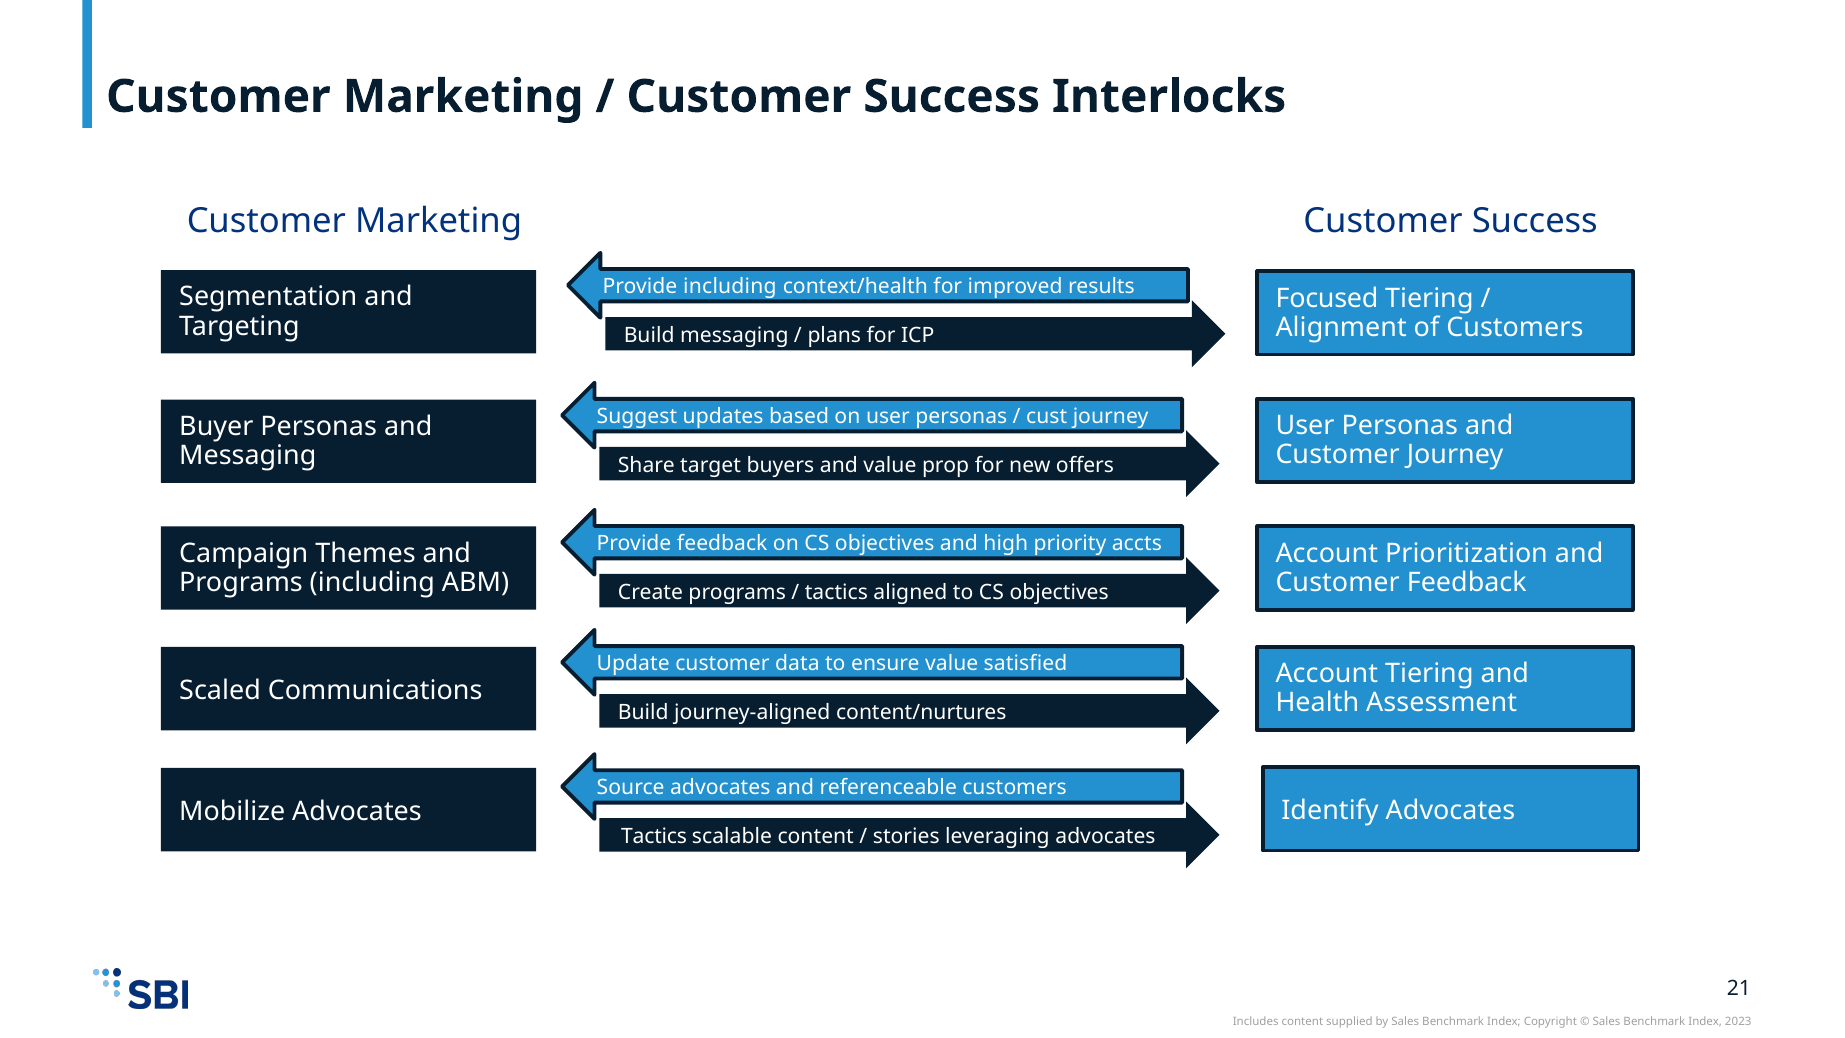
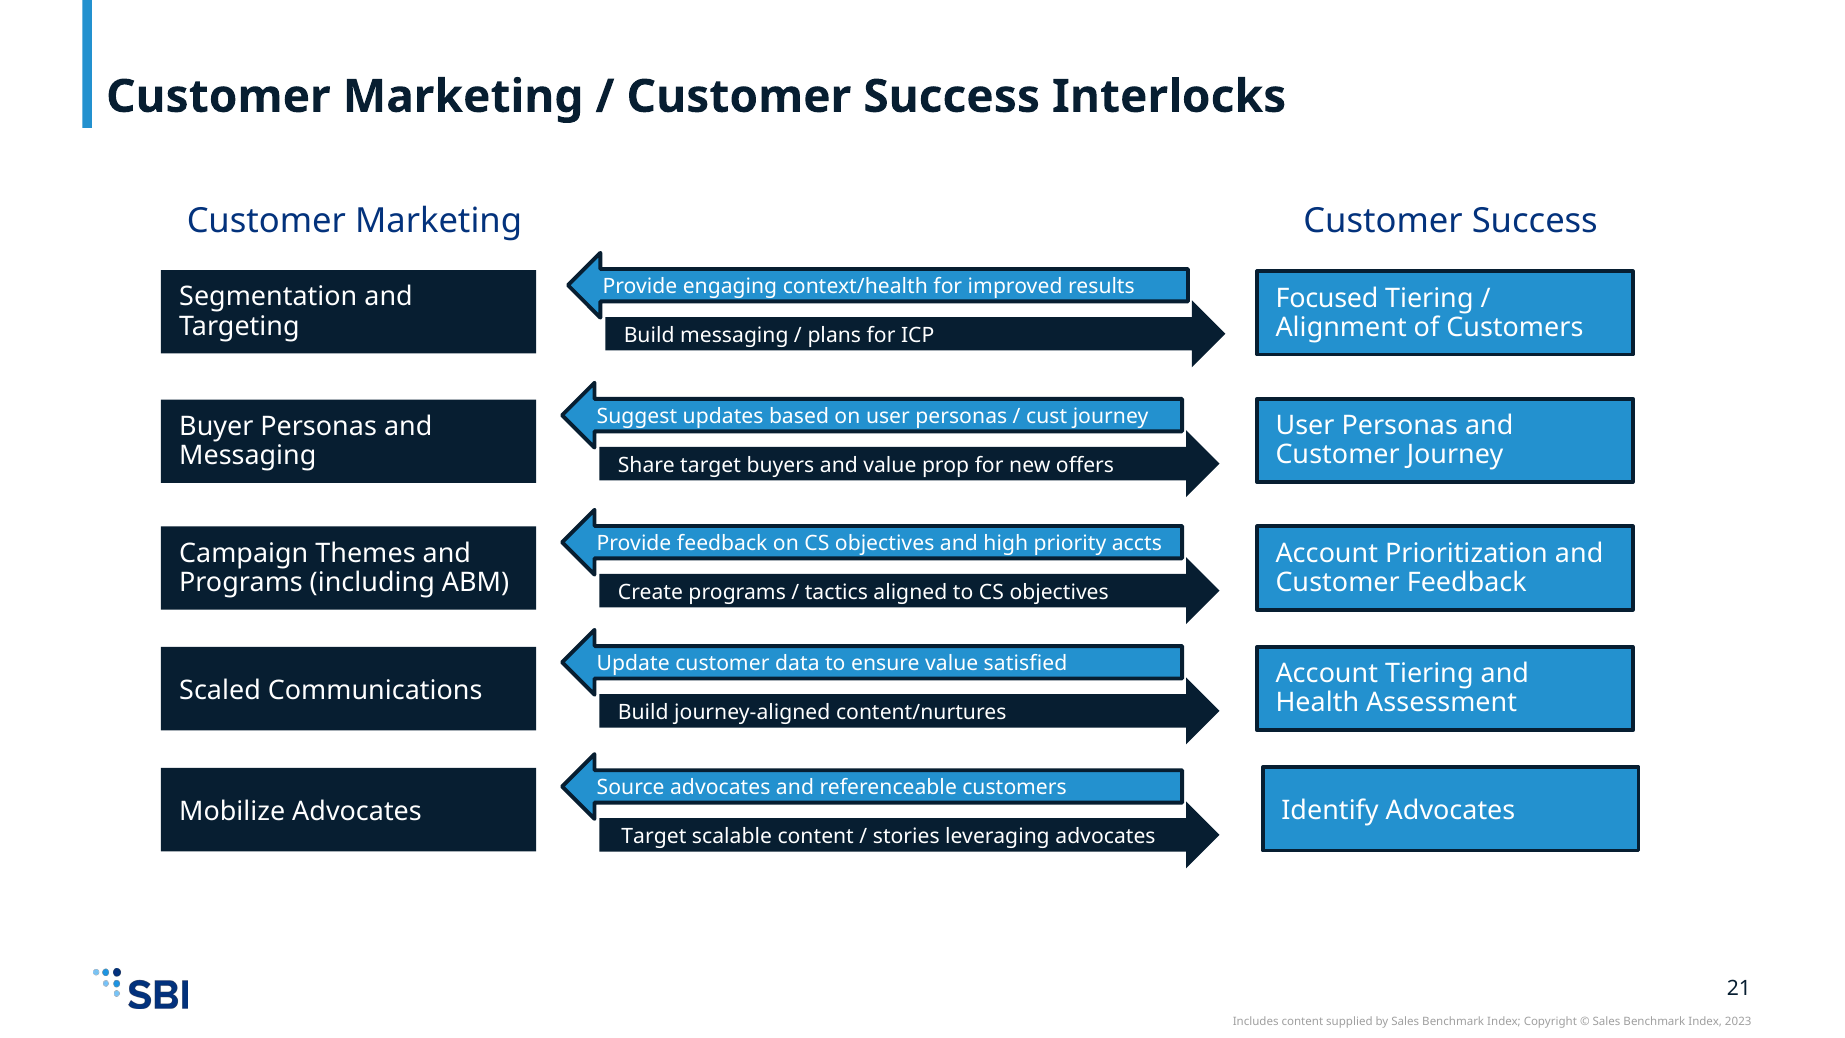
Provide including: including -> engaging
Tactics at (654, 836): Tactics -> Target
